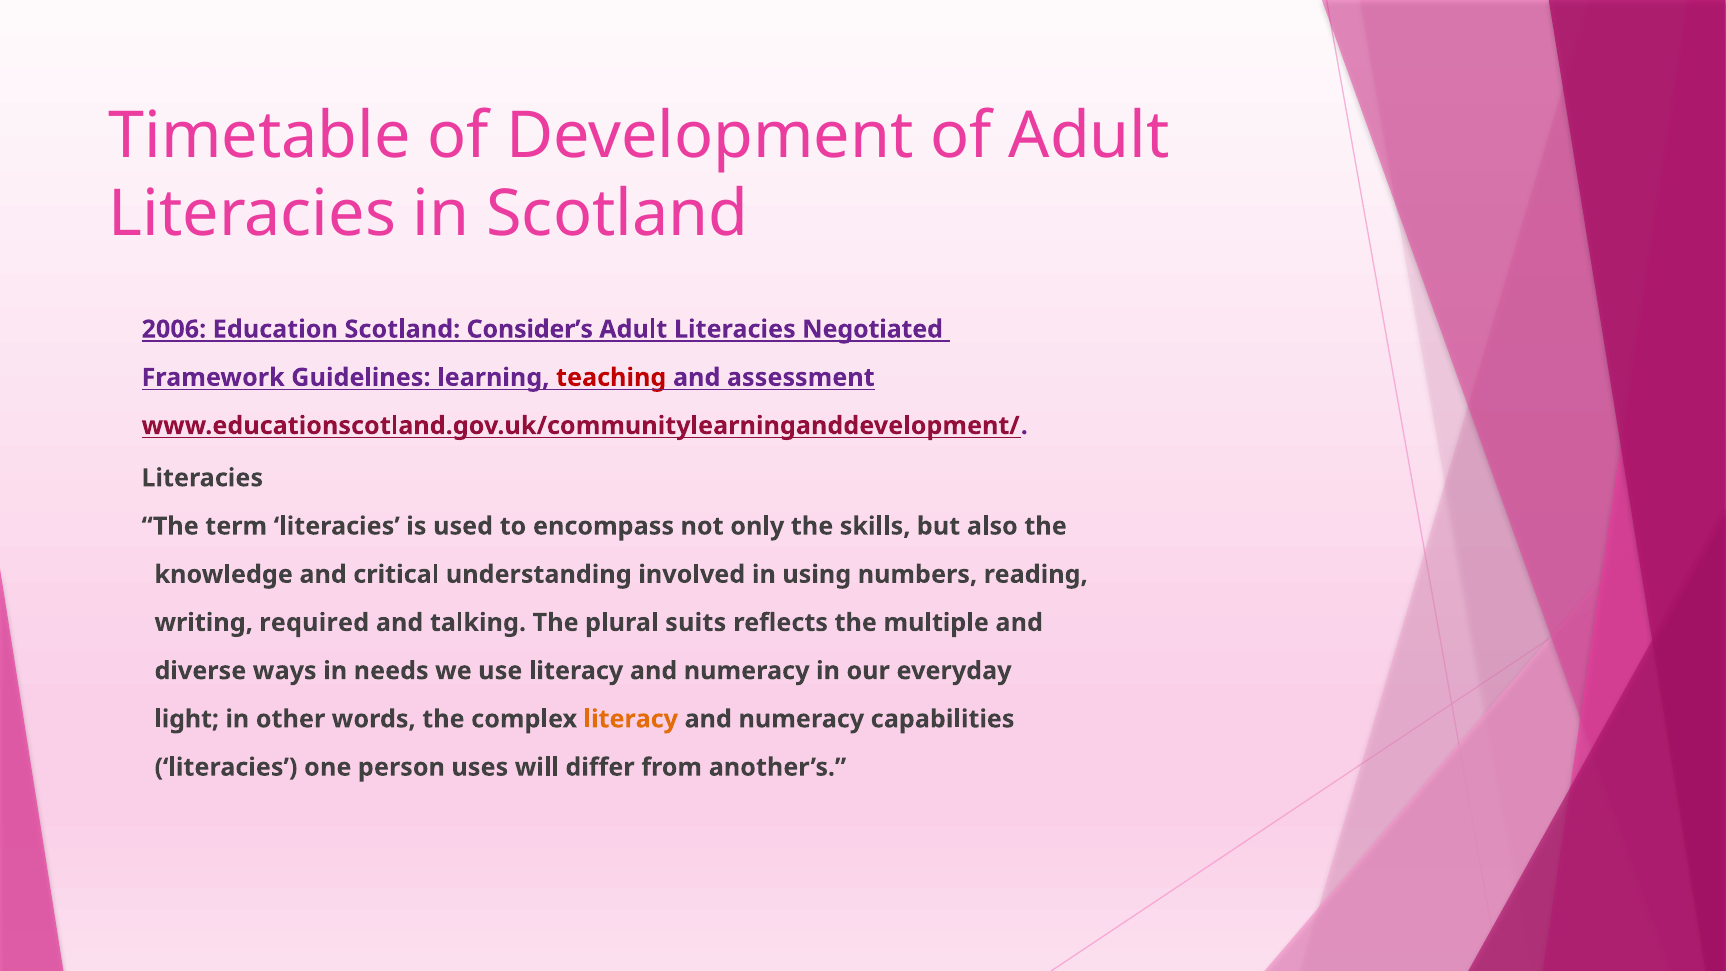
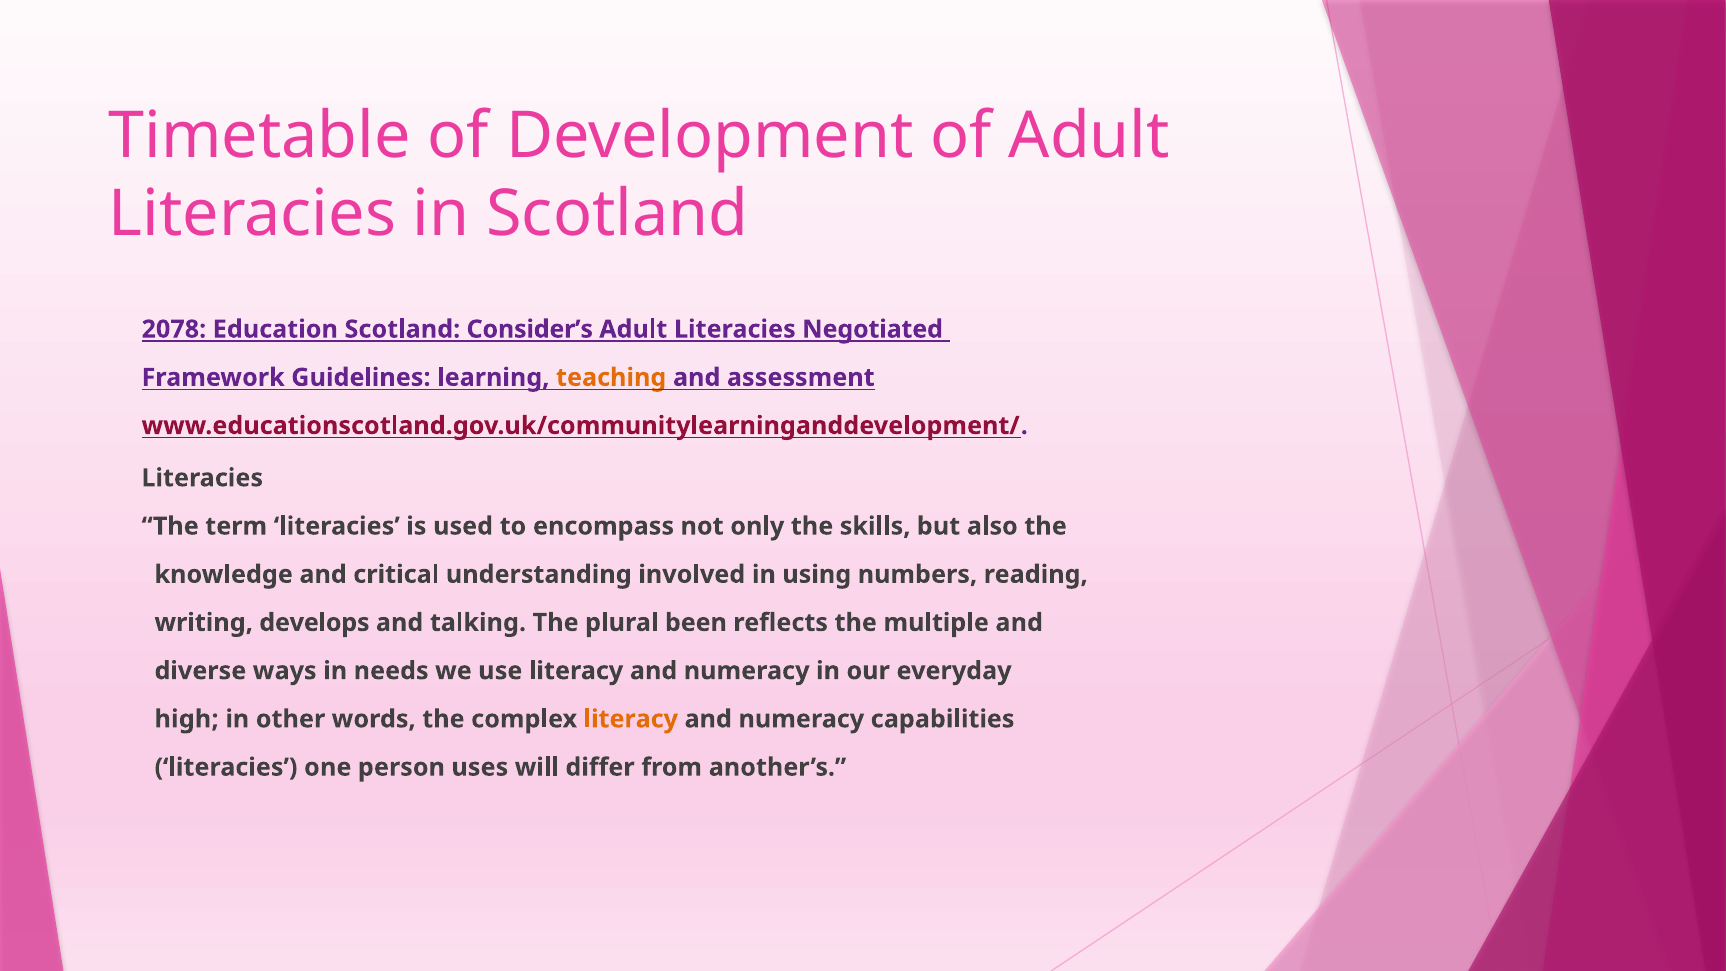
2006: 2006 -> 2078
teaching colour: red -> orange
required: required -> develops
suits: suits -> been
light: light -> high
